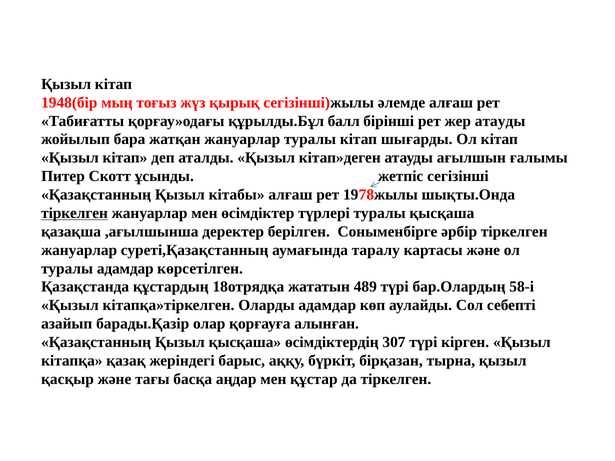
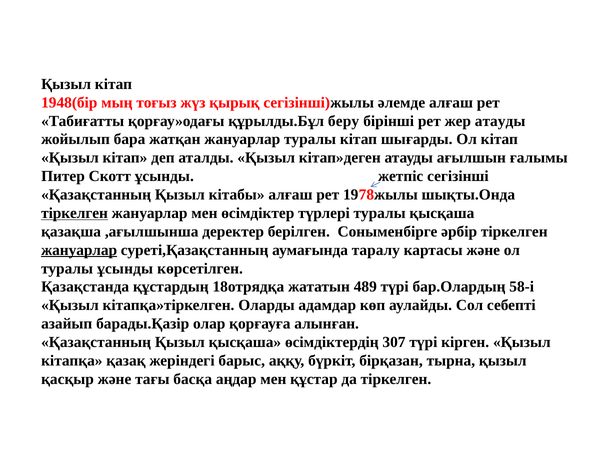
балл: балл -> беру
жануарлар at (79, 250) underline: none -> present
туралы адамдар: адамдар -> ұсынды
